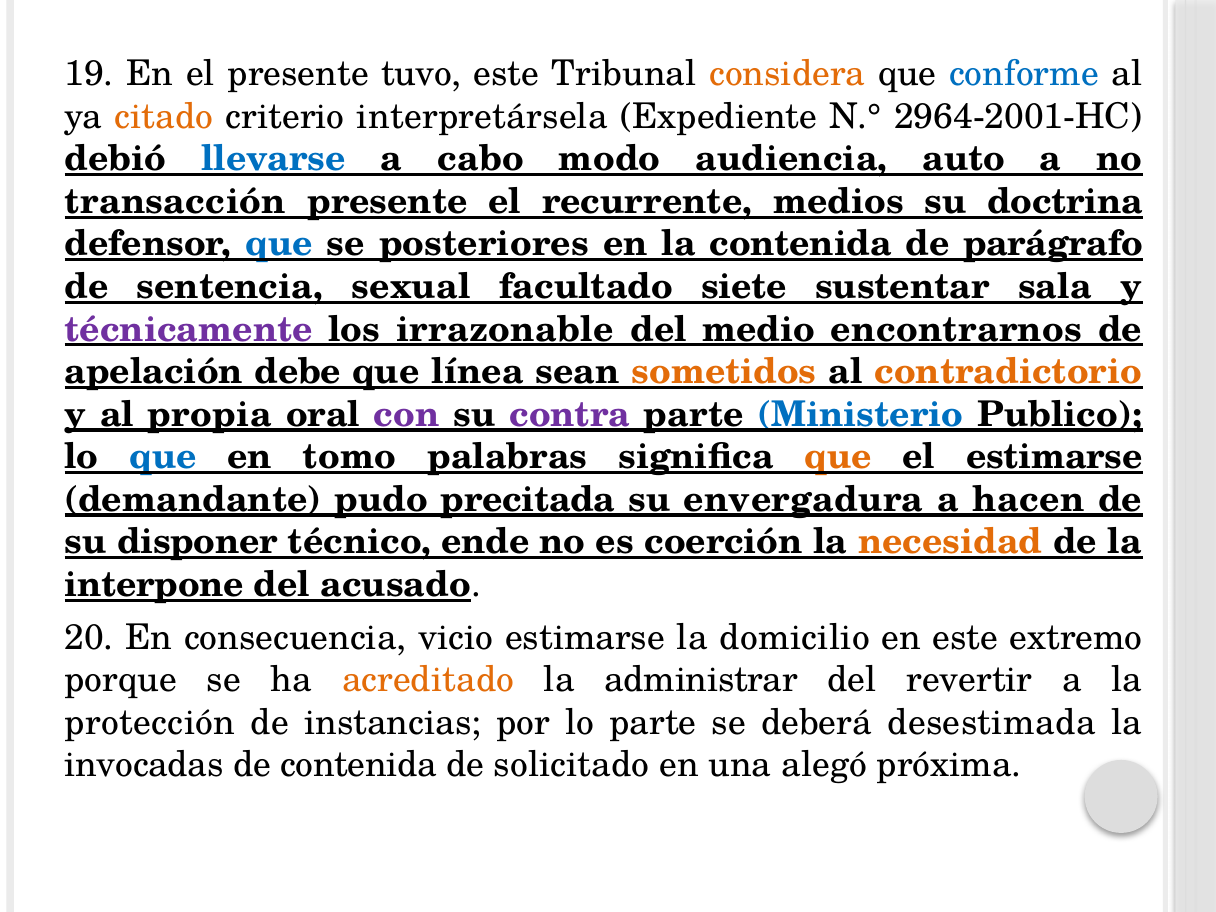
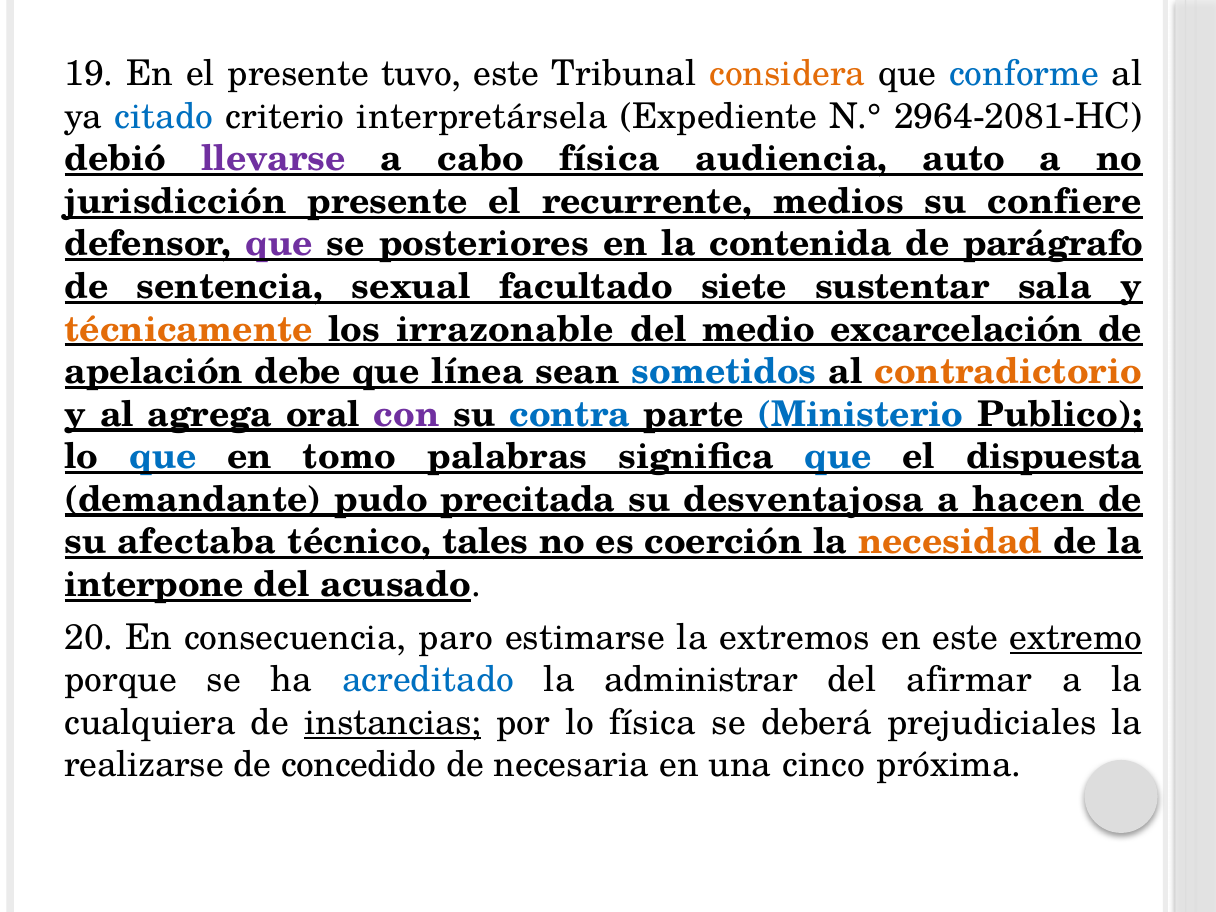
citado colour: orange -> blue
2964-2001-HC: 2964-2001-HC -> 2964-2081-HC
llevarse colour: blue -> purple
cabo modo: modo -> física
transacción: transacción -> jurisdicción
doctrina: doctrina -> confiere
que at (279, 244) colour: blue -> purple
técnicamente colour: purple -> orange
encontrarnos: encontrarnos -> excarcelación
sometidos colour: orange -> blue
propia: propia -> agrega
contra colour: purple -> blue
que at (838, 457) colour: orange -> blue
el estimarse: estimarse -> dispuesta
envergadura: envergadura -> desventajosa
disponer: disponer -> afectaba
ende: ende -> tales
vicio: vicio -> paro
domicilio: domicilio -> extremos
extremo underline: none -> present
acreditado colour: orange -> blue
revertir: revertir -> afirmar
protección: protección -> cualquiera
instancias underline: none -> present
lo parte: parte -> física
desestimada: desestimada -> prejudiciales
invocadas: invocadas -> realizarse
de contenida: contenida -> concedido
solicitado: solicitado -> necesaria
alegó: alegó -> cinco
